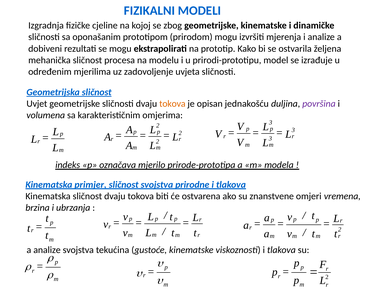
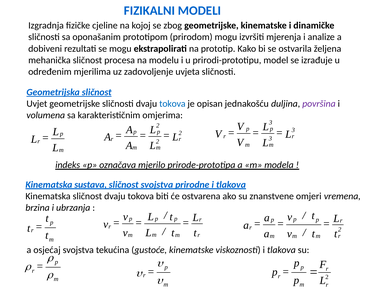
tokova at (172, 104) colour: orange -> blue
primjer: primjer -> sustava
a analize: analize -> osjećaj
